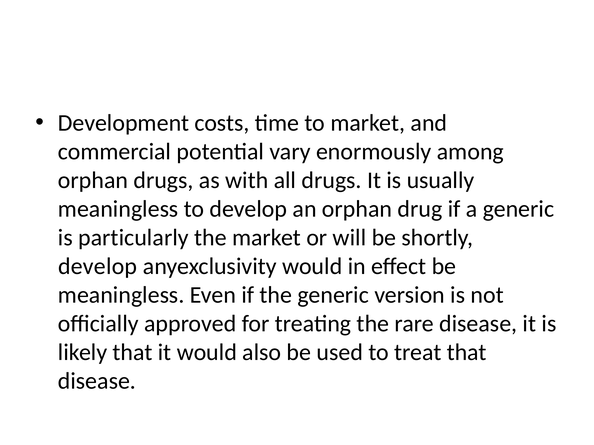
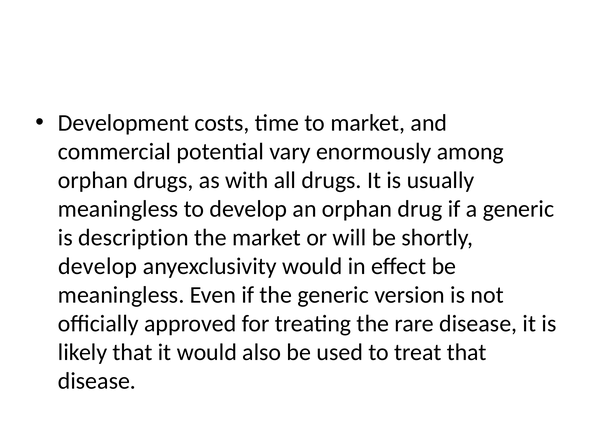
particularly: particularly -> description
